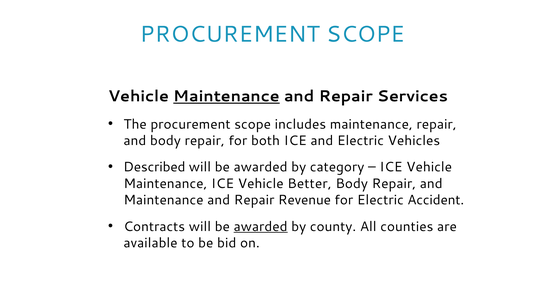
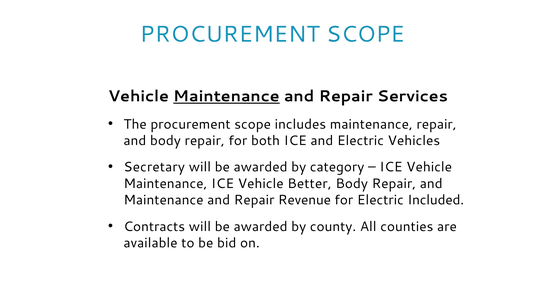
Described: Described -> Secretary
Accident: Accident -> Included
awarded at (261, 226) underline: present -> none
